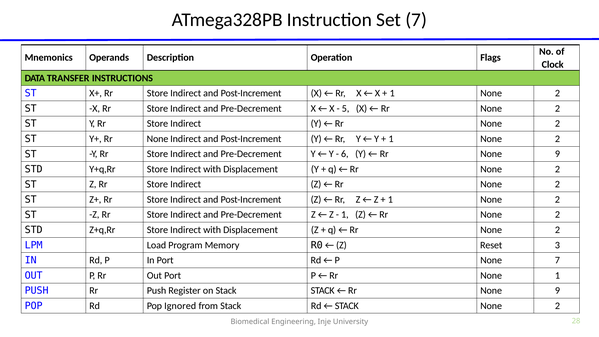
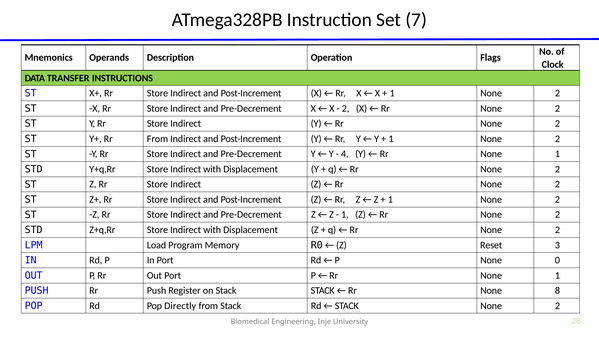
5 at (346, 108): 5 -> 2
Y+ Rr None: None -> From
6: 6 -> 4
9 at (557, 154): 9 -> 1
None 7: 7 -> 0
9 at (557, 291): 9 -> 8
Ignored: Ignored -> Directly
